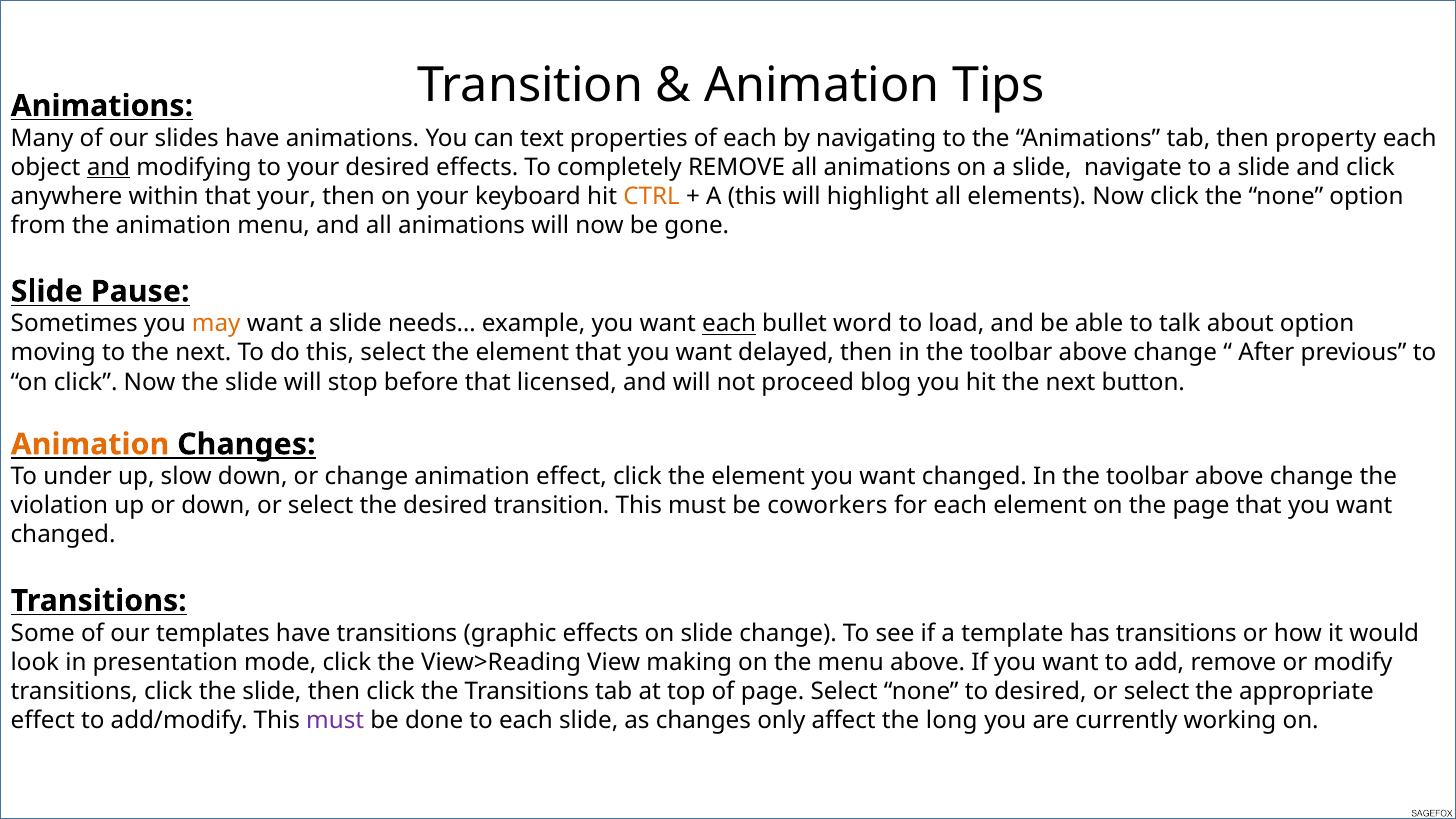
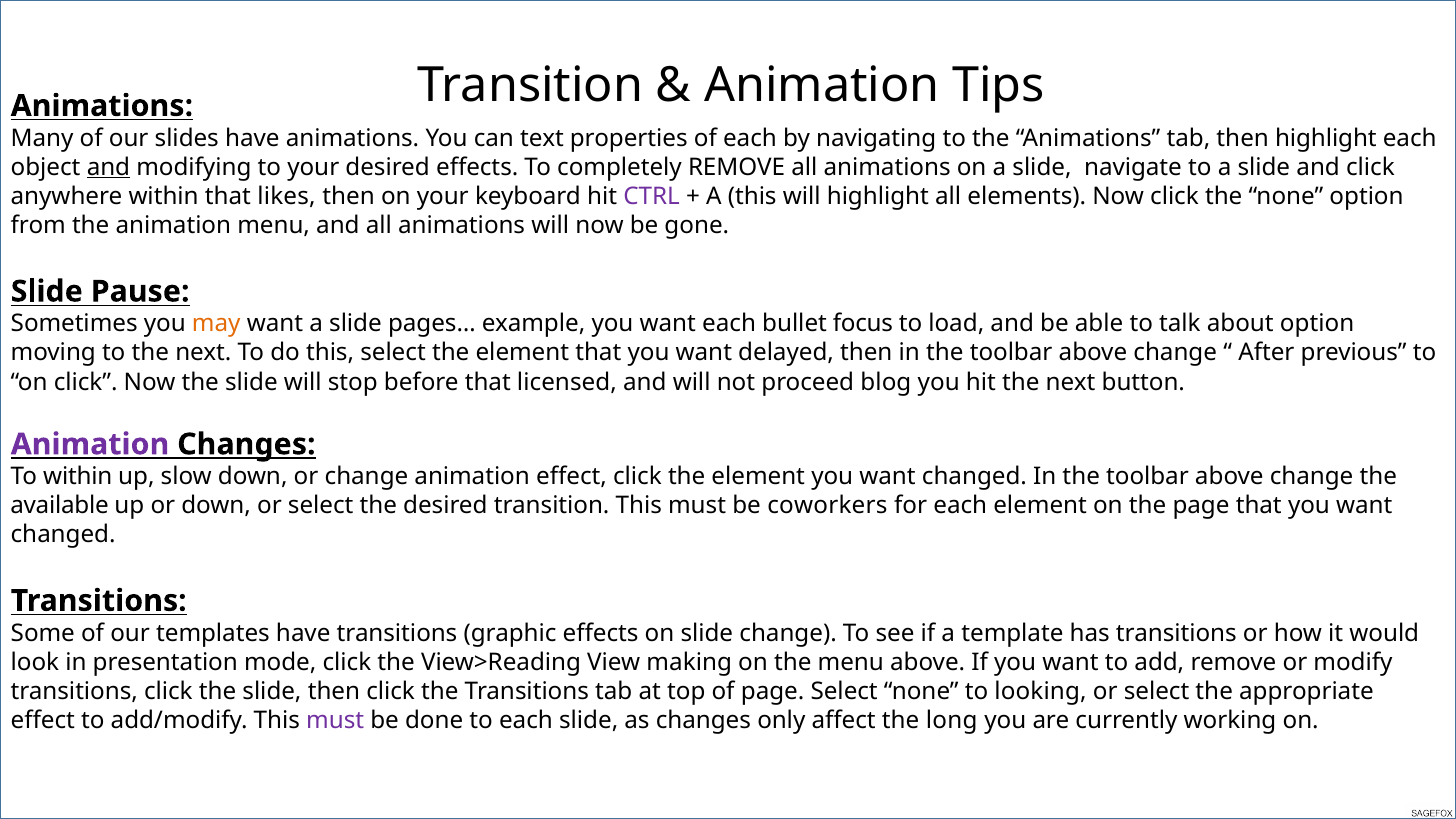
then property: property -> highlight
that your: your -> likes
CTRL colour: orange -> purple
needs…: needs… -> pages…
each at (729, 324) underline: present -> none
word: word -> focus
Animation at (90, 444) colour: orange -> purple
To under: under -> within
violation: violation -> available
to desired: desired -> looking
